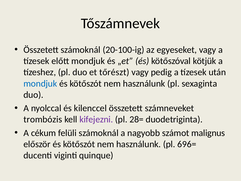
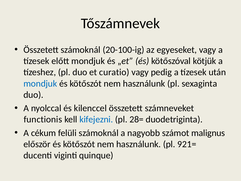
tőrészt: tőrészt -> curatio
trombózis: trombózis -> functionis
kifejezni colour: purple -> blue
696=: 696= -> 921=
